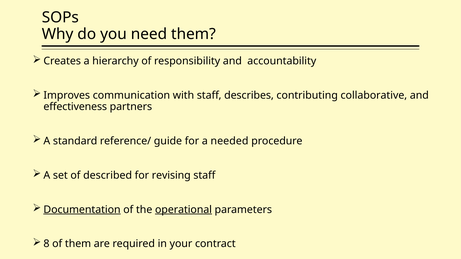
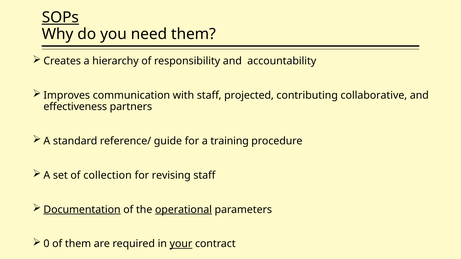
SOPs underline: none -> present
describes: describes -> projected
needed: needed -> training
described: described -> collection
8: 8 -> 0
your underline: none -> present
